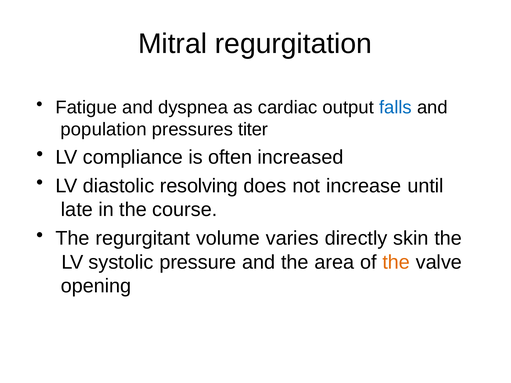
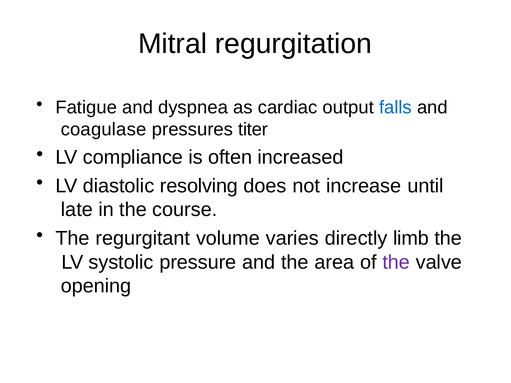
population: population -> coagulase
skin: skin -> limb
the at (396, 262) colour: orange -> purple
